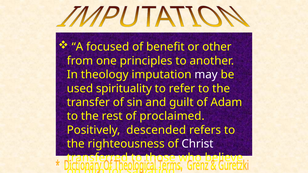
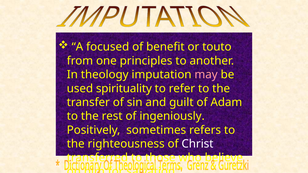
other: other -> touto
may colour: white -> pink
proclaimed: proclaimed -> ingeniously
descended: descended -> sometimes
